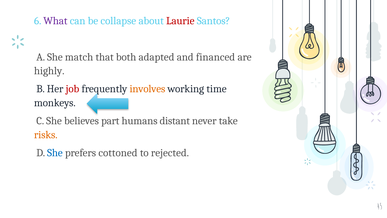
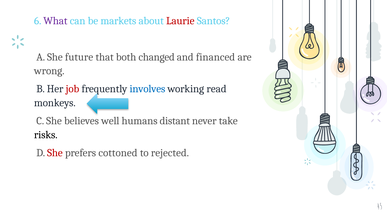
collapse: collapse -> markets
match: match -> future
adapted: adapted -> changed
highly: highly -> wrong
involves colour: orange -> blue
time: time -> read
part: part -> well
risks colour: orange -> black
She at (55, 153) colour: blue -> red
